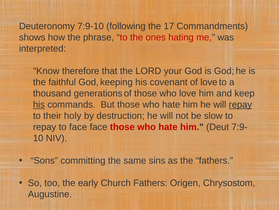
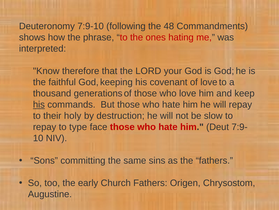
17: 17 -> 48
repay at (240, 104) underline: present -> none
to face: face -> type
